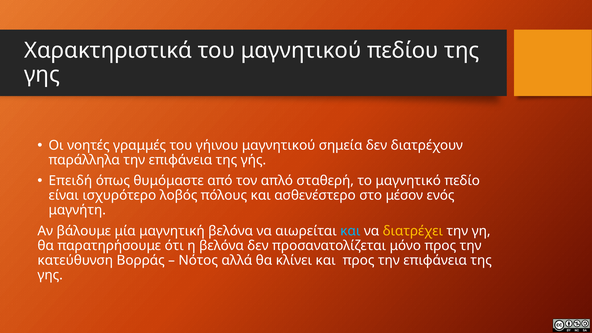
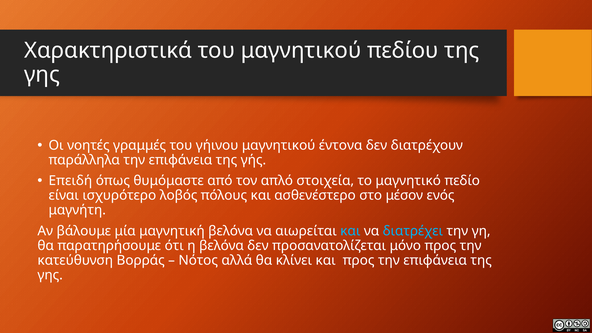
σημεία: σημεία -> έντονα
σταθερή: σταθερή -> στοιχεία
διατρέχει colour: yellow -> light blue
